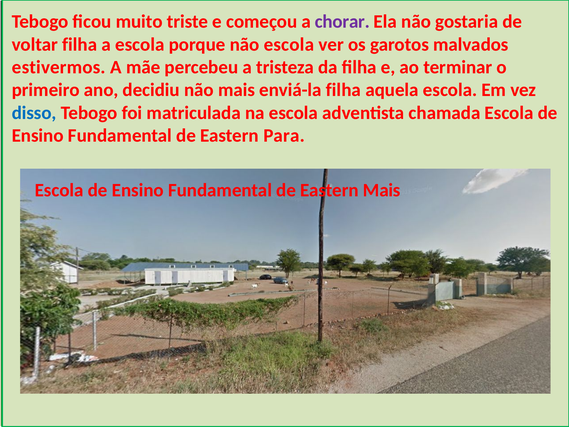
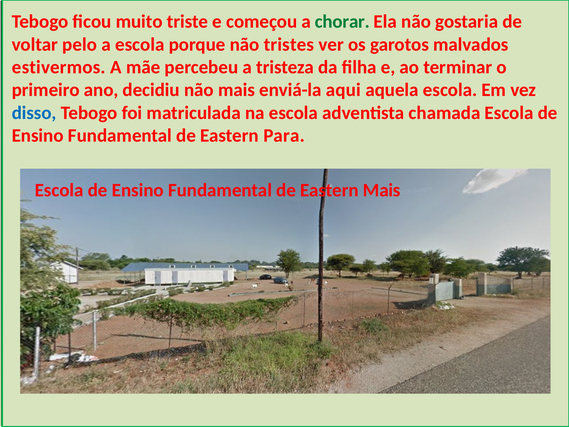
chorar colour: purple -> green
voltar filha: filha -> pelo
não escola: escola -> tristes
enviá-la filha: filha -> aqui
